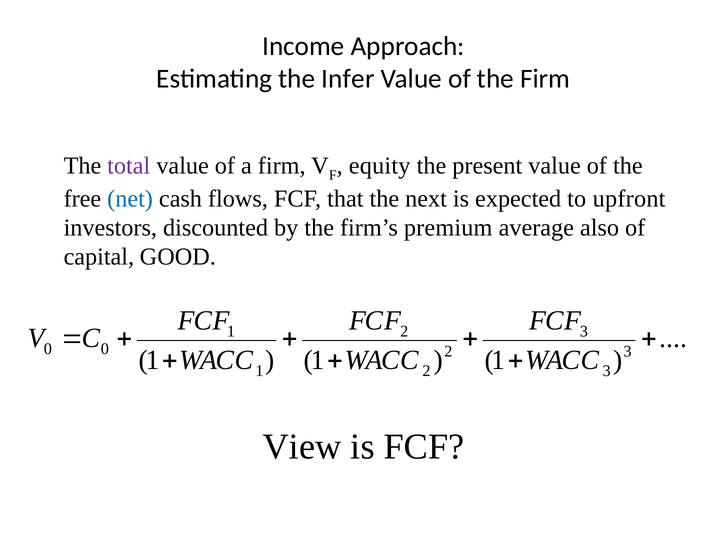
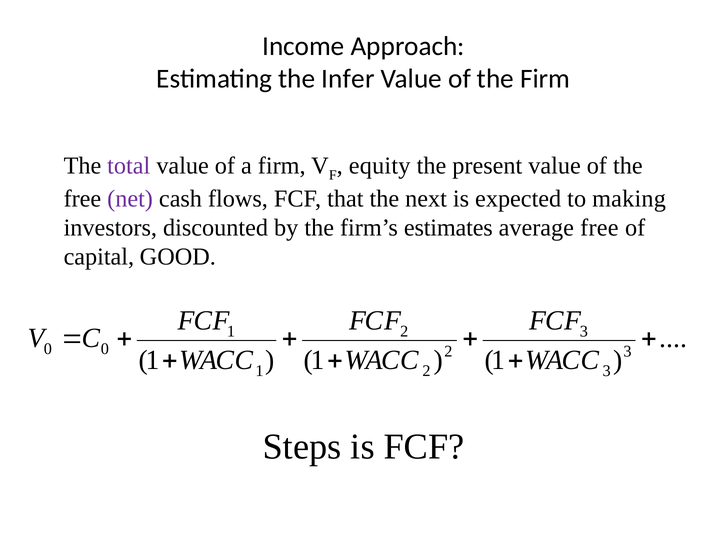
net colour: blue -> purple
upfront: upfront -> making
premium: premium -> estimates
average also: also -> free
View: View -> Steps
